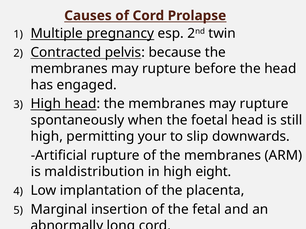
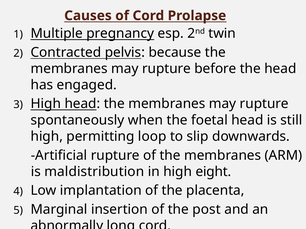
your: your -> loop
fetal: fetal -> post
